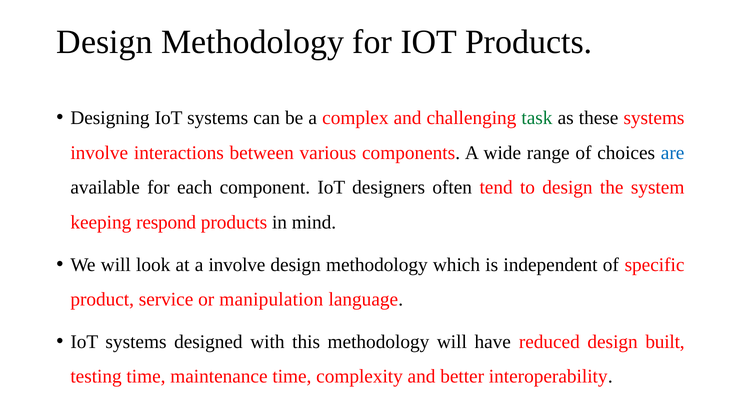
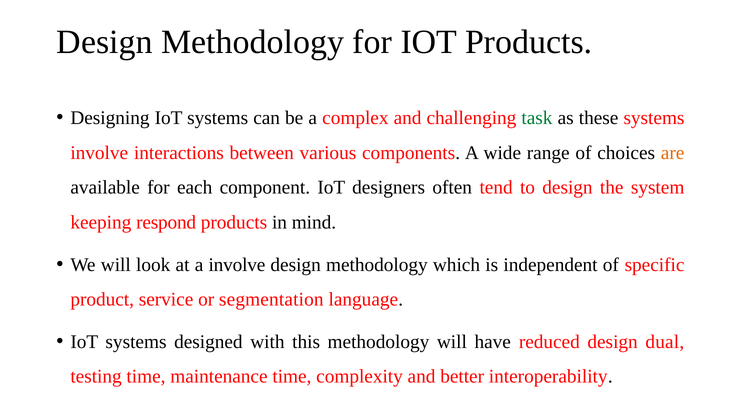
are colour: blue -> orange
manipulation: manipulation -> segmentation
built: built -> dual
